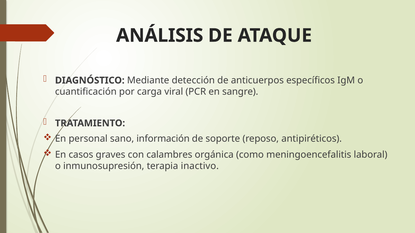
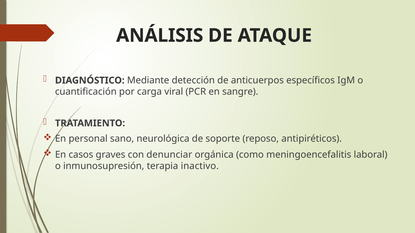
información: información -> neurológica
calambres: calambres -> denunciar
